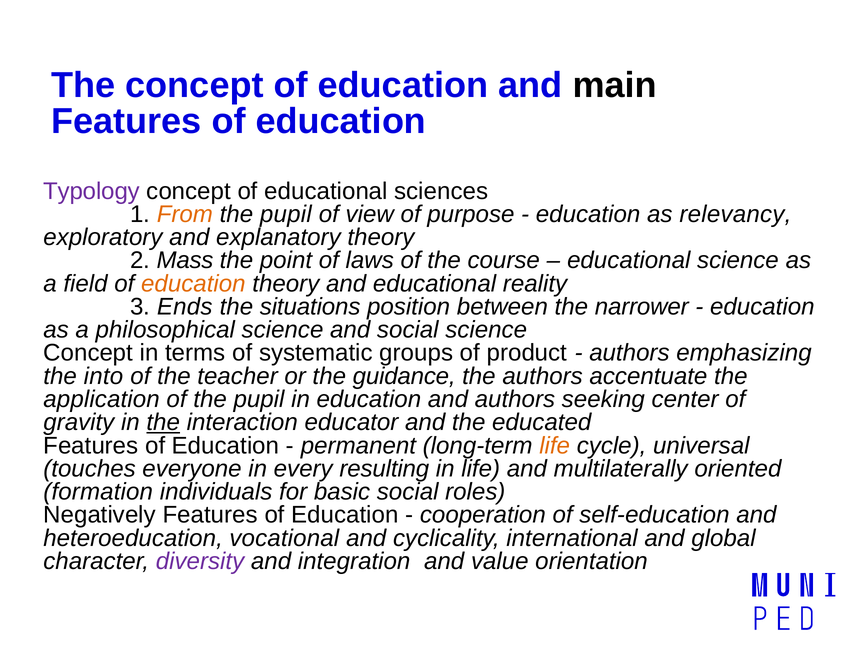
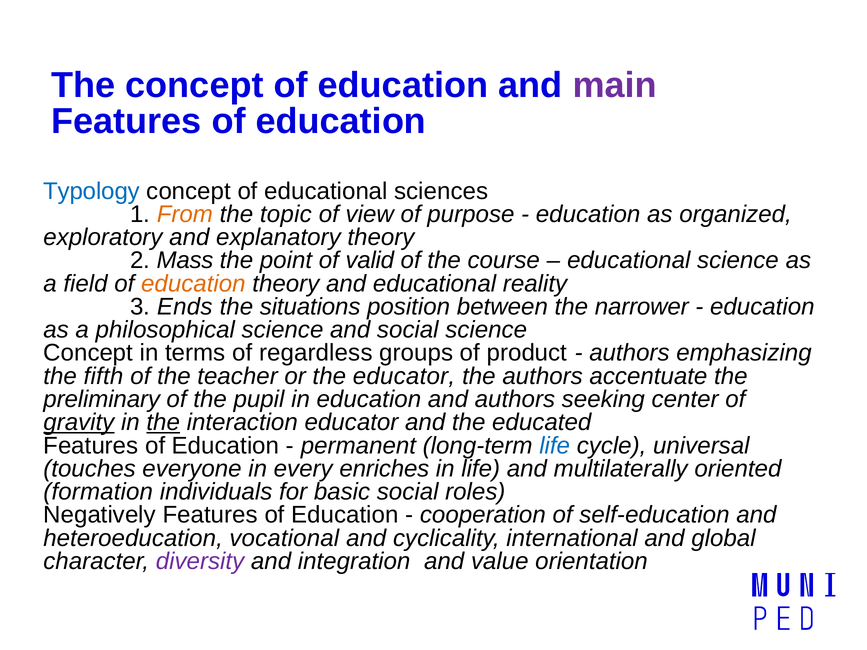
main colour: black -> purple
Typology colour: purple -> blue
pupil at (286, 214): pupil -> topic
relevancy: relevancy -> organized
laws: laws -> valid
systematic: systematic -> regardless
into: into -> fifth
the guidance: guidance -> educator
application: application -> preliminary
gravity underline: none -> present
life at (555, 446) colour: orange -> blue
resulting: resulting -> enriches
